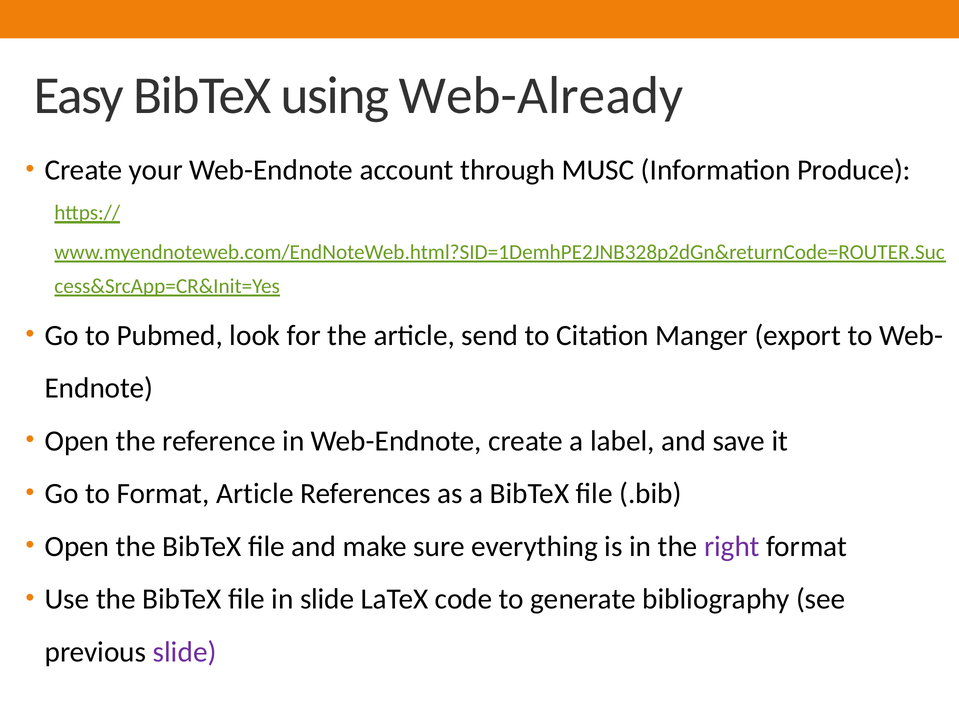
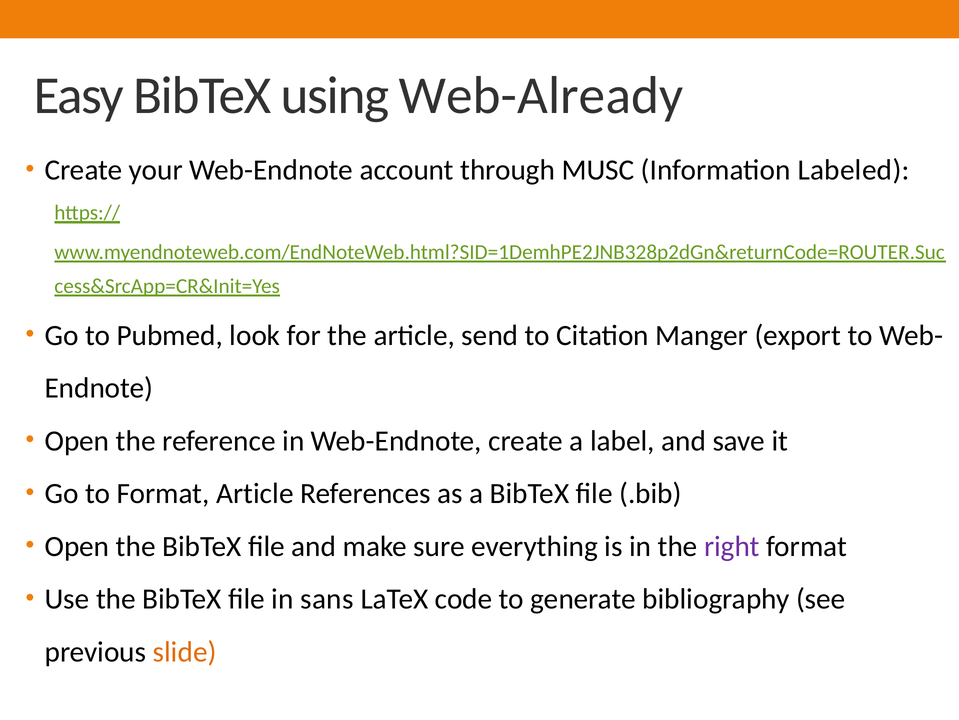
Produce: Produce -> Labeled
in slide: slide -> sans
slide at (185, 651) colour: purple -> orange
